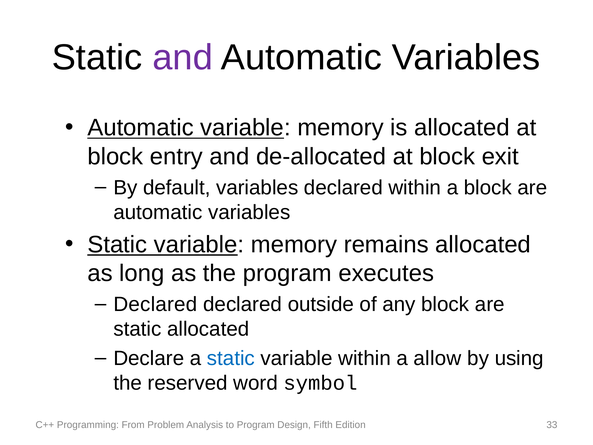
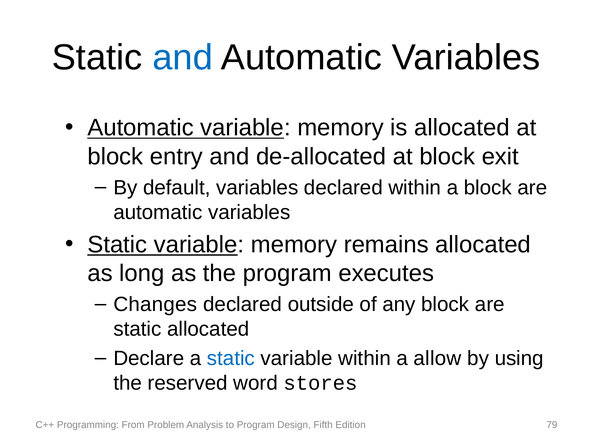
and at (183, 57) colour: purple -> blue
Declared at (155, 304): Declared -> Changes
symbol: symbol -> stores
33: 33 -> 79
